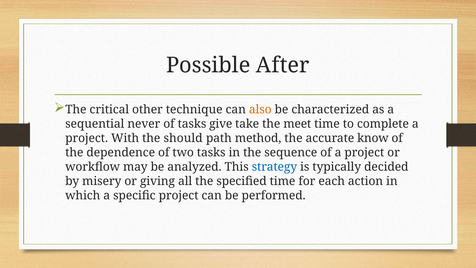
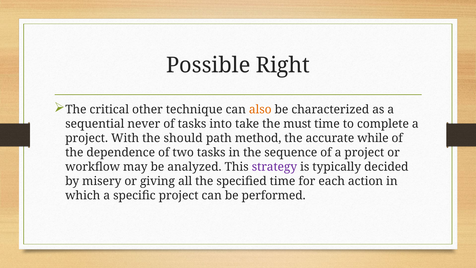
After: After -> Right
give: give -> into
meet: meet -> must
know: know -> while
strategy colour: blue -> purple
